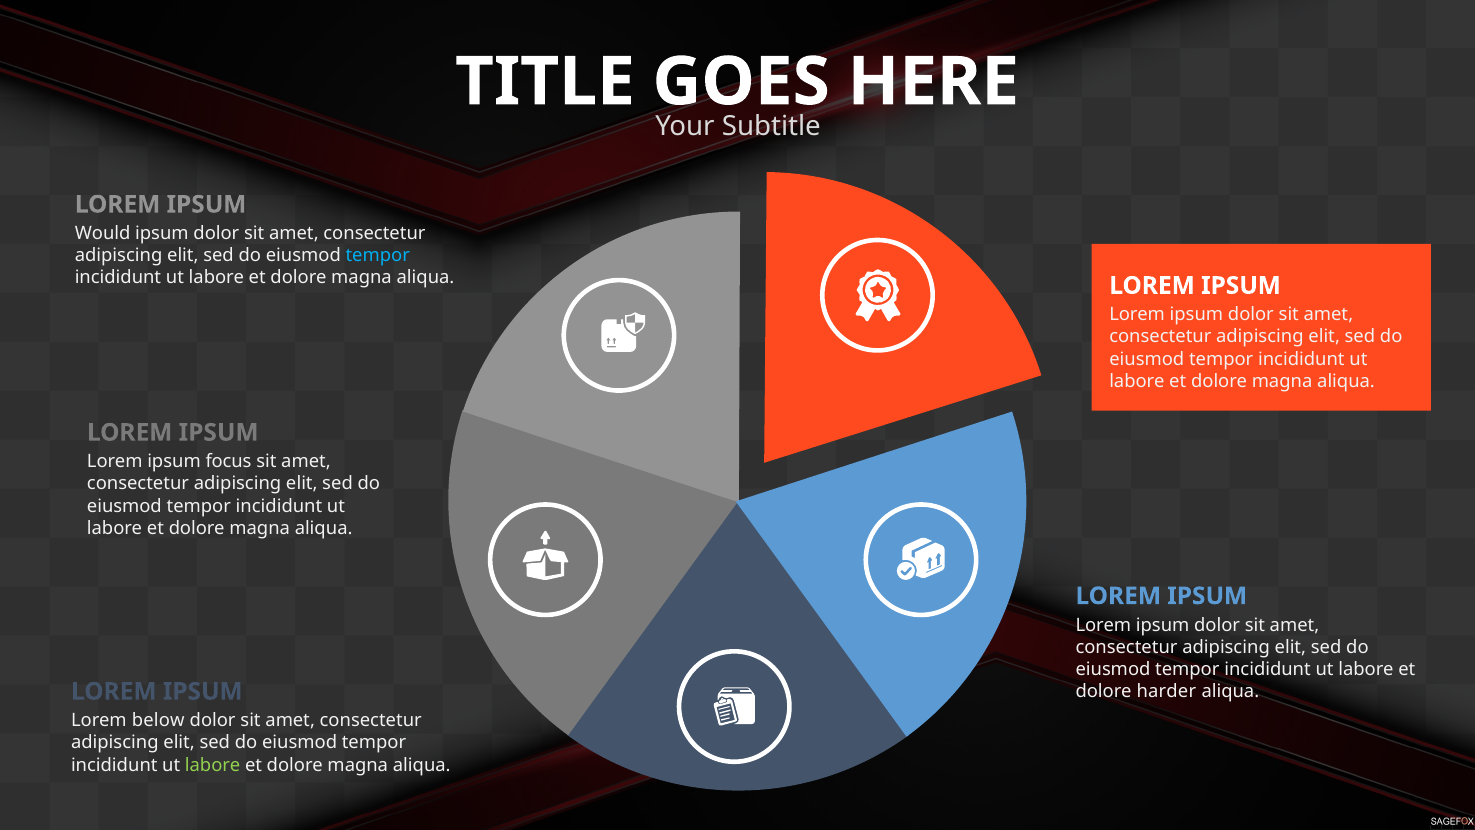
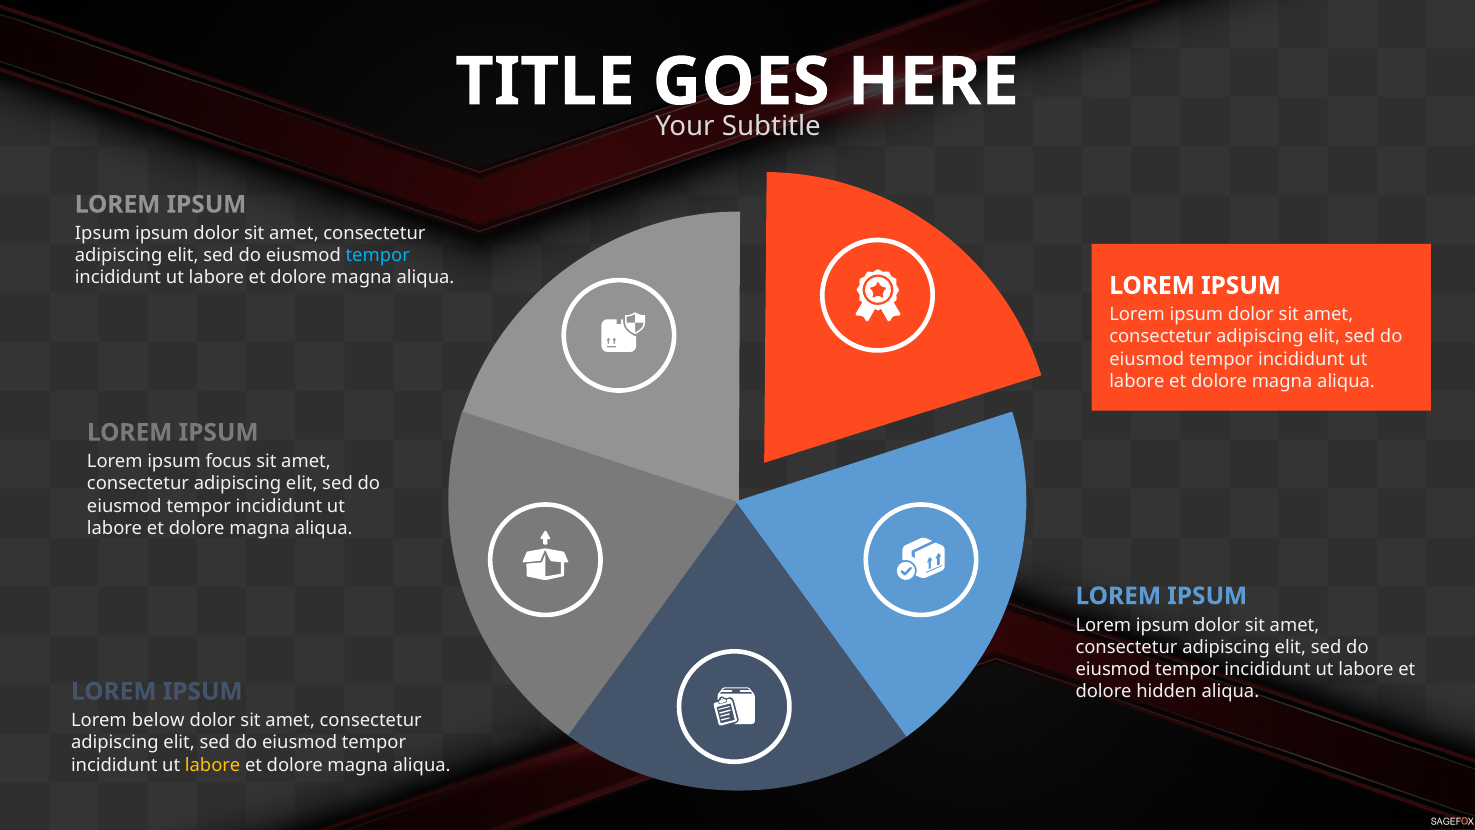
Would at (103, 233): Would -> Ipsum
harder: harder -> hidden
labore at (213, 765) colour: light green -> yellow
